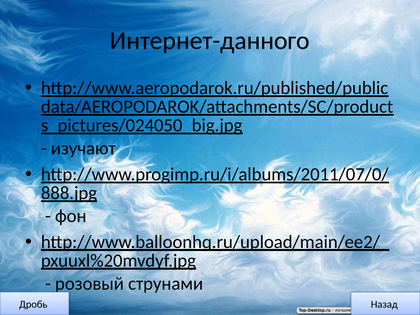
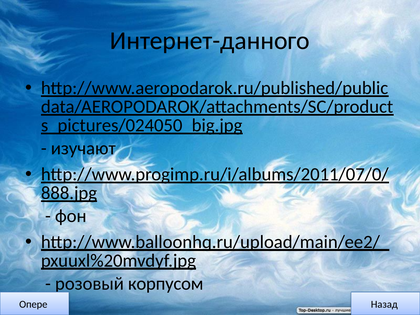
струнами: струнами -> корпусом
Дробь: Дробь -> Опере
